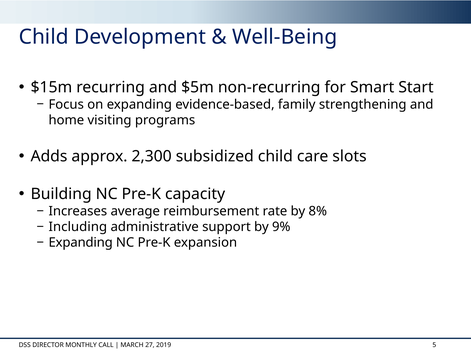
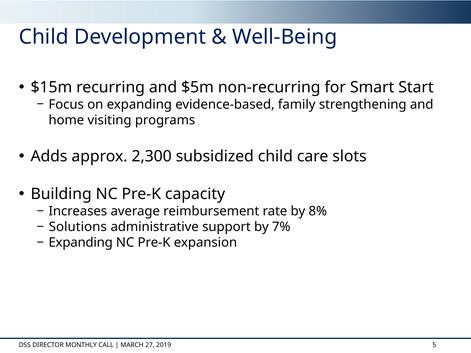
Including: Including -> Solutions
9%: 9% -> 7%
